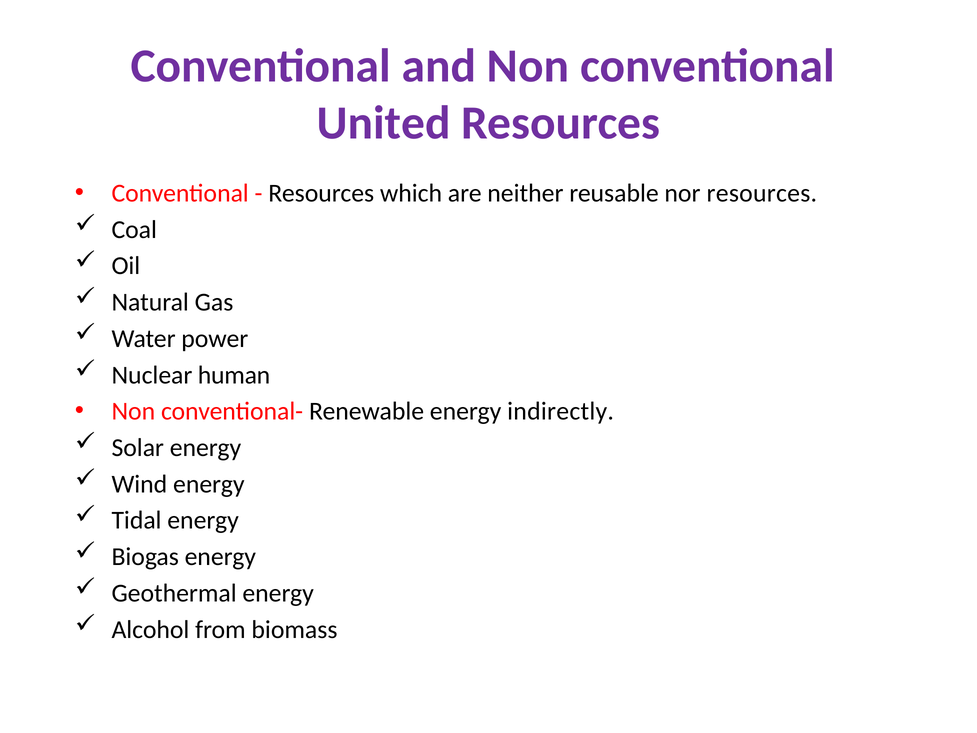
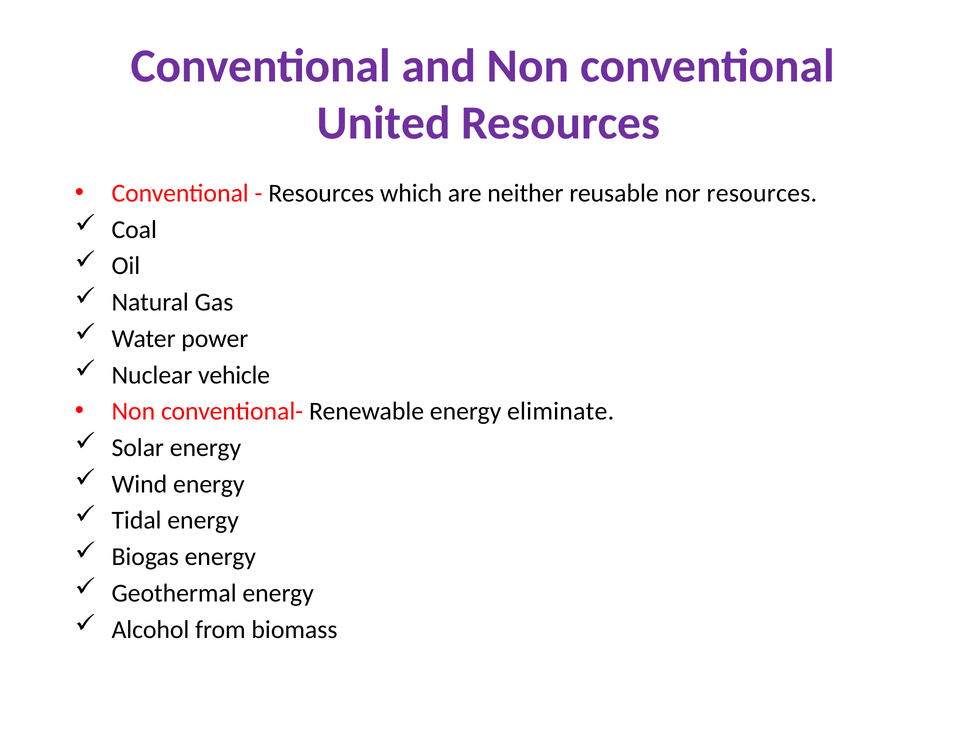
human: human -> vehicle
indirectly: indirectly -> eliminate
